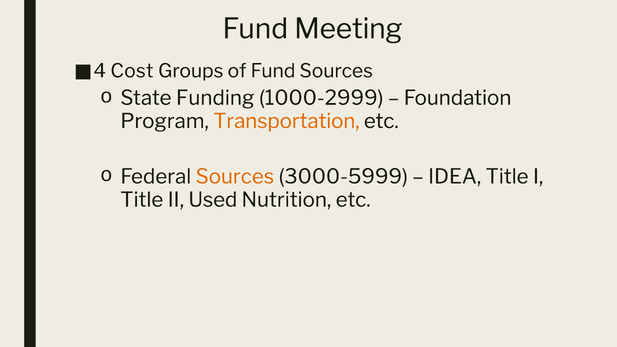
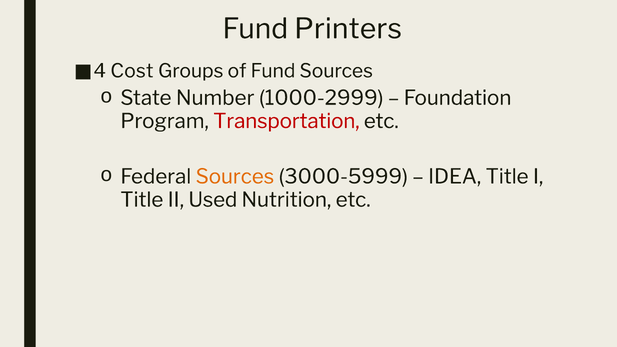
Meeting: Meeting -> Printers
Funding: Funding -> Number
Transportation colour: orange -> red
